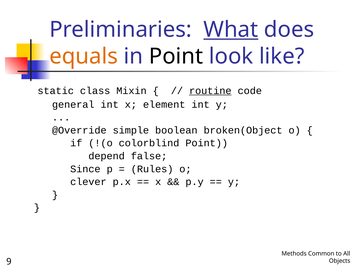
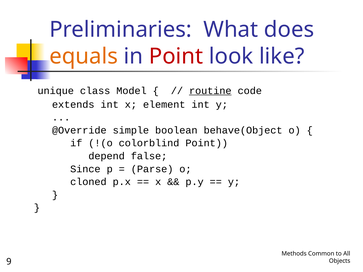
What underline: present -> none
Point at (176, 56) colour: black -> red
static: static -> unique
Mixin: Mixin -> Model
general: general -> extends
broken(Object: broken(Object -> behave(Object
Rules: Rules -> Parse
clever: clever -> cloned
